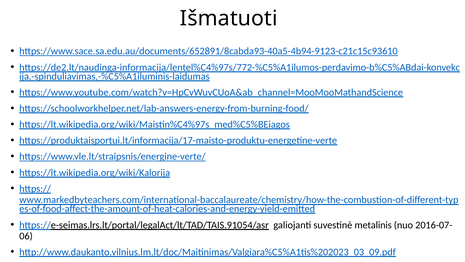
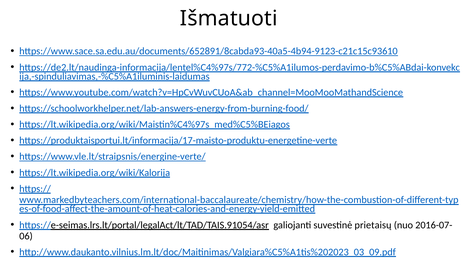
metalinis: metalinis -> prietaisų
